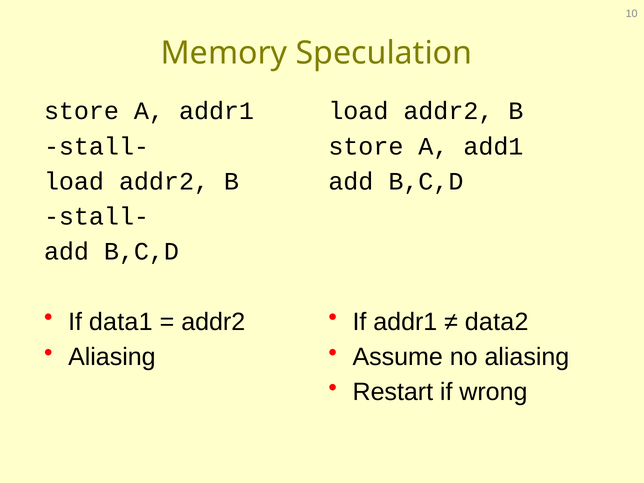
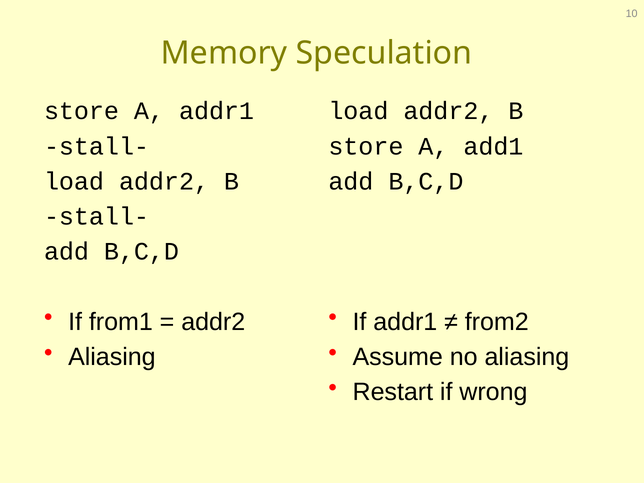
data1: data1 -> from1
data2: data2 -> from2
